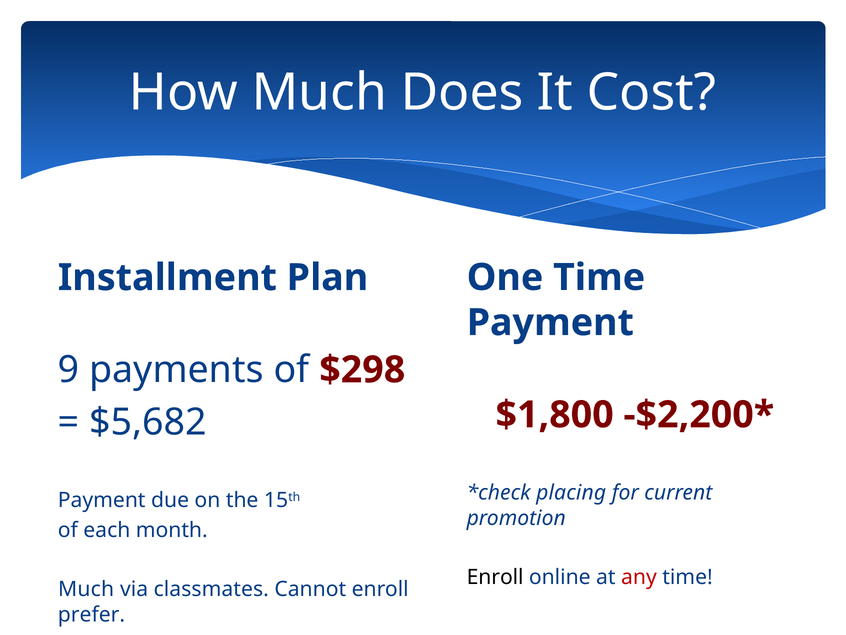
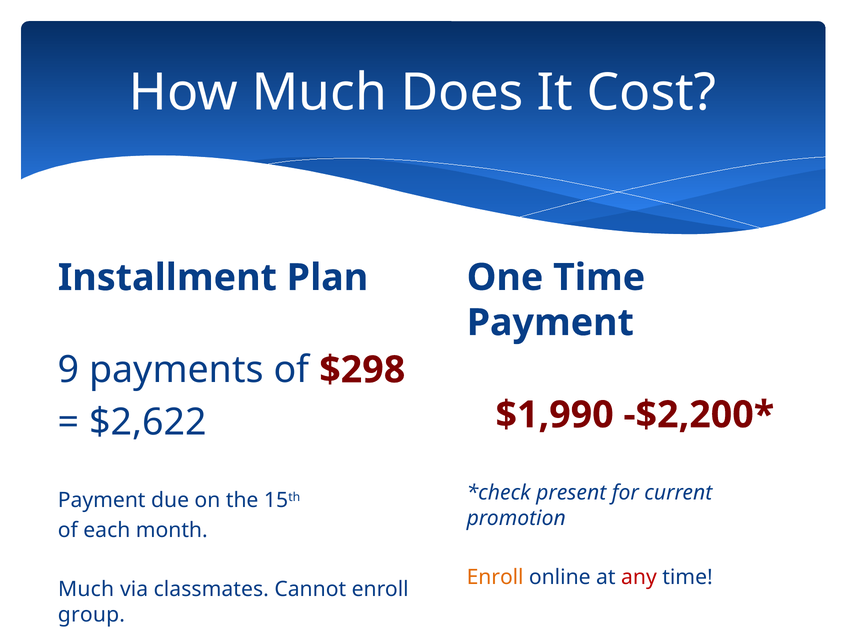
$1,800: $1,800 -> $1,990
$5,682: $5,682 -> $2,622
placing: placing -> present
Enroll at (495, 577) colour: black -> orange
prefer: prefer -> group
